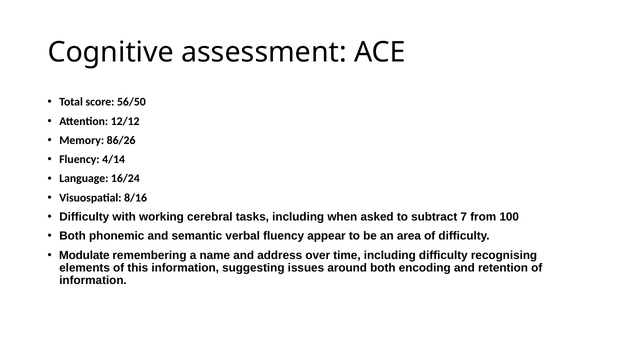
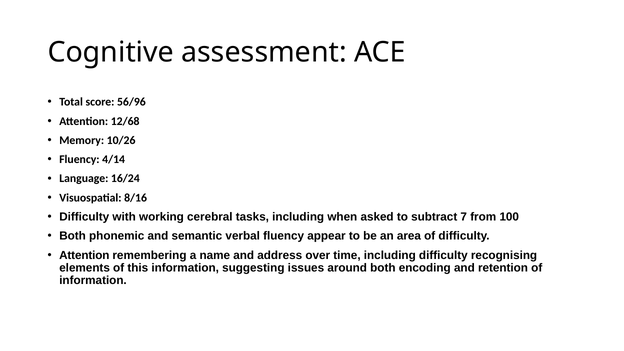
56/50: 56/50 -> 56/96
12/12: 12/12 -> 12/68
86/26: 86/26 -> 10/26
Modulate at (84, 255): Modulate -> Attention
